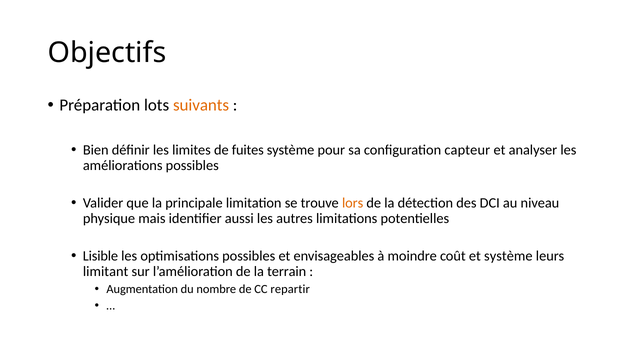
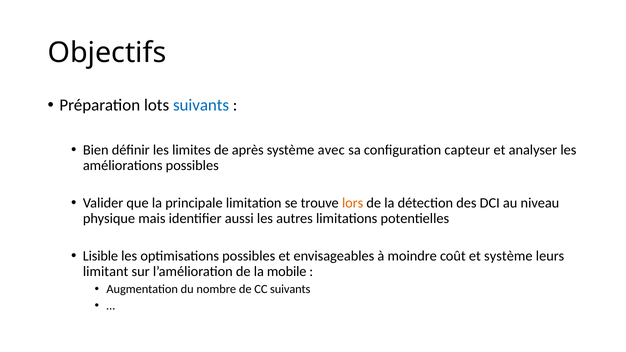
suivants at (201, 105) colour: orange -> blue
fuites: fuites -> après
pour: pour -> avec
terrain: terrain -> mobile
CC repartir: repartir -> suivants
